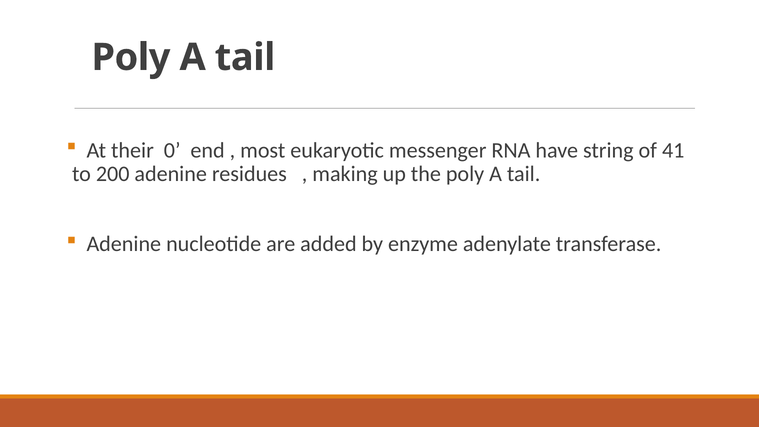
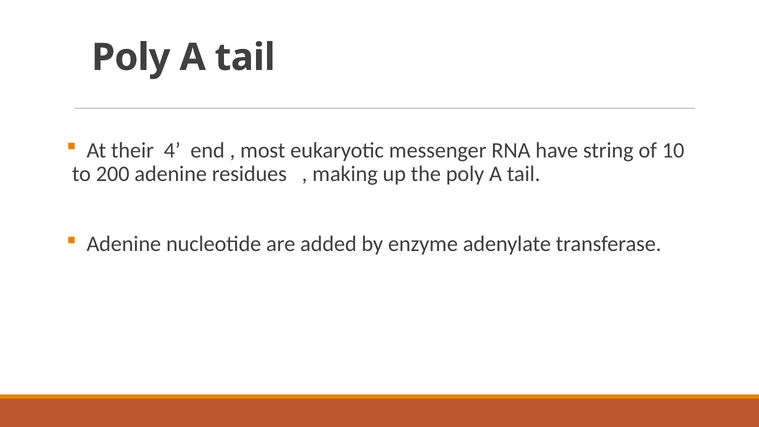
0: 0 -> 4
41: 41 -> 10
